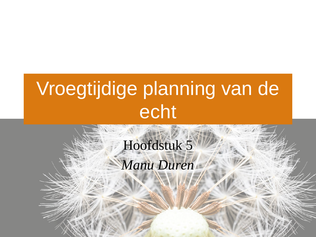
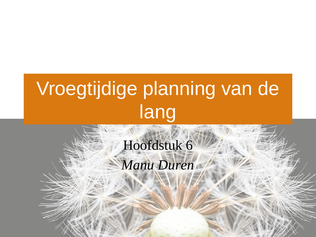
echt: echt -> lang
5: 5 -> 6
